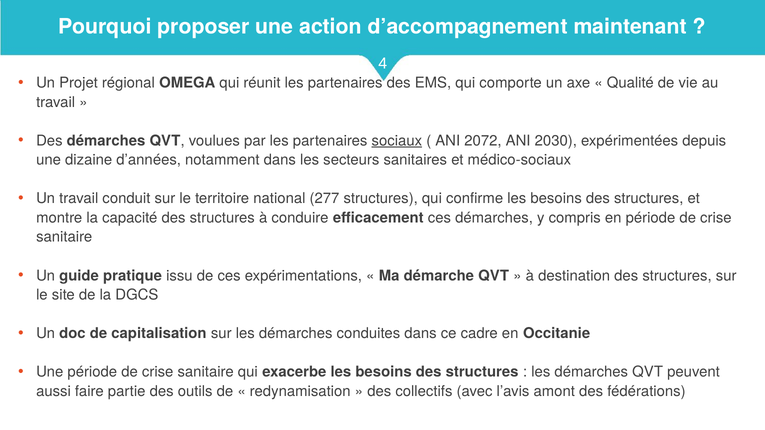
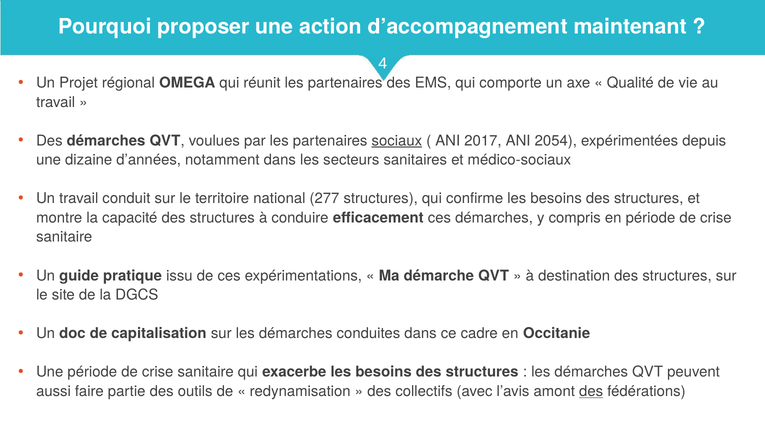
2072: 2072 -> 2017
2030: 2030 -> 2054
des at (591, 392) underline: none -> present
